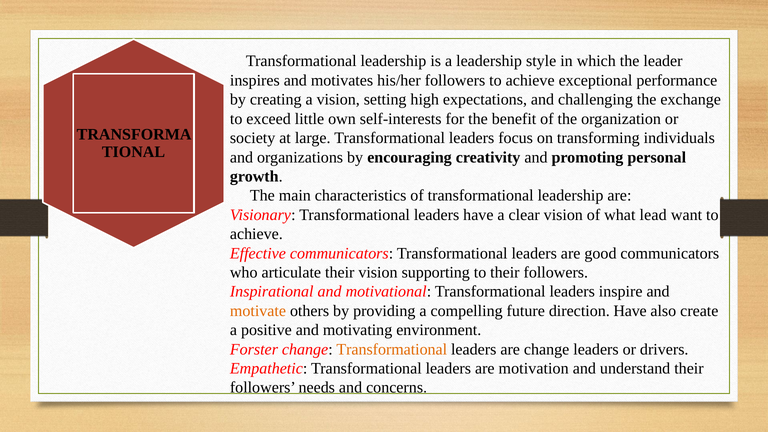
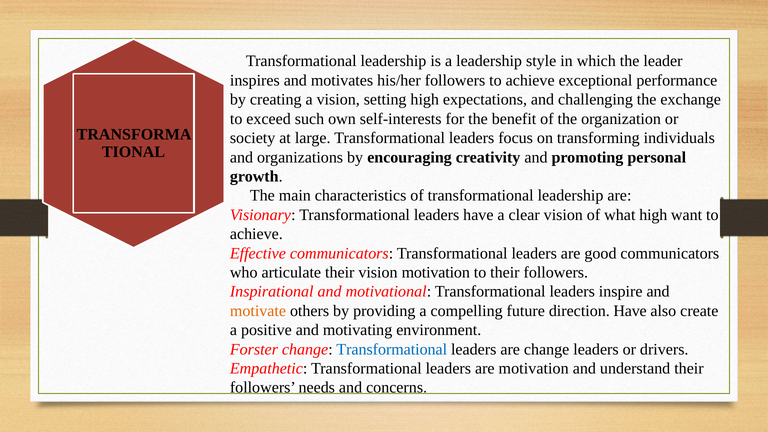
little: little -> such
what lead: lead -> high
vision supporting: supporting -> motivation
Transformational at (392, 349) colour: orange -> blue
